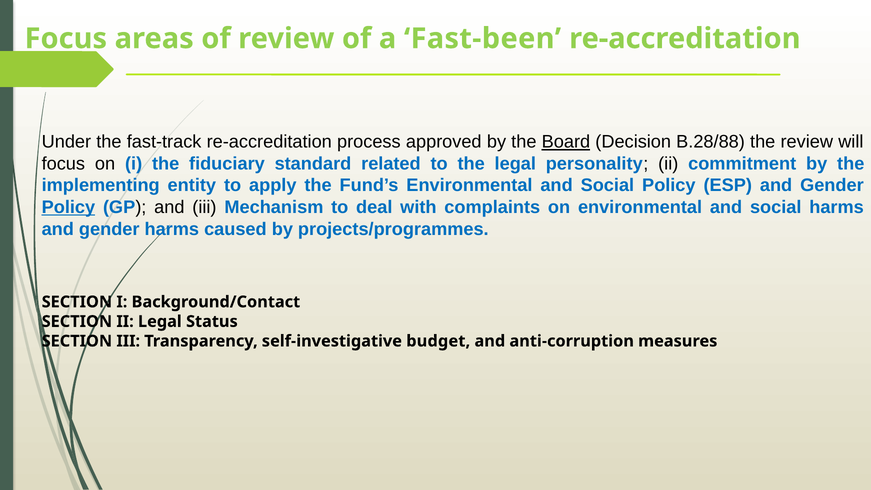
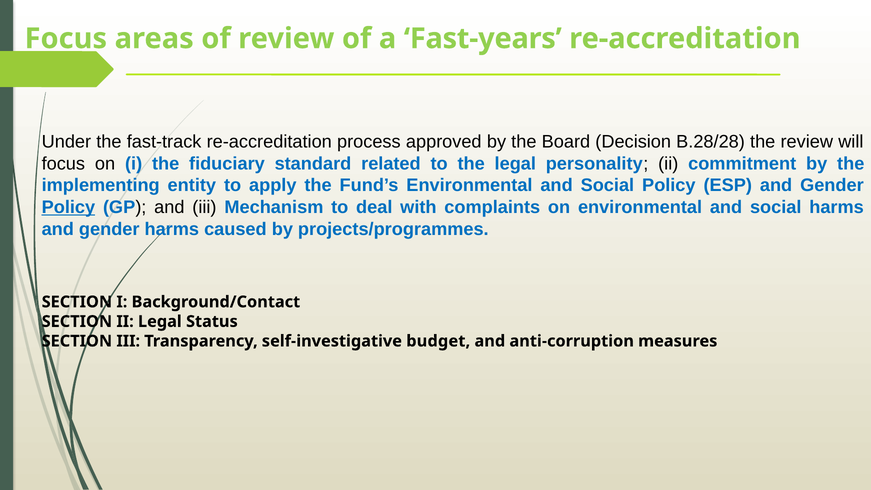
Fast-been: Fast-been -> Fast-years
Board underline: present -> none
B.28/88: B.28/88 -> B.28/28
